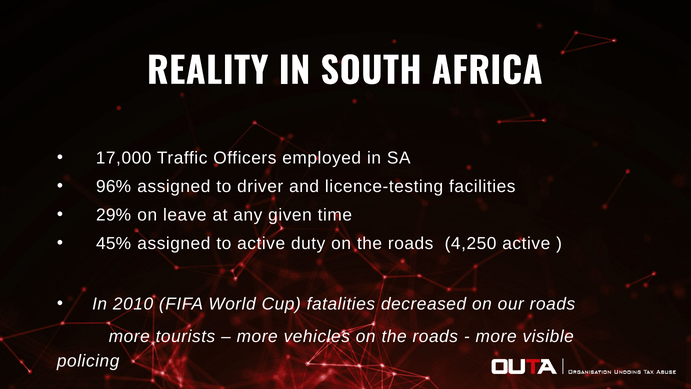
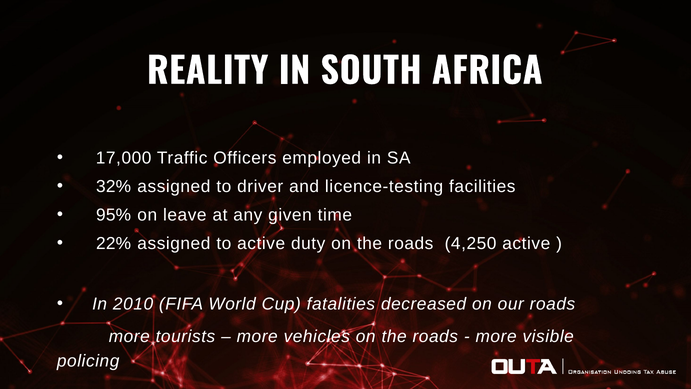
96%: 96% -> 32%
29%: 29% -> 95%
45%: 45% -> 22%
